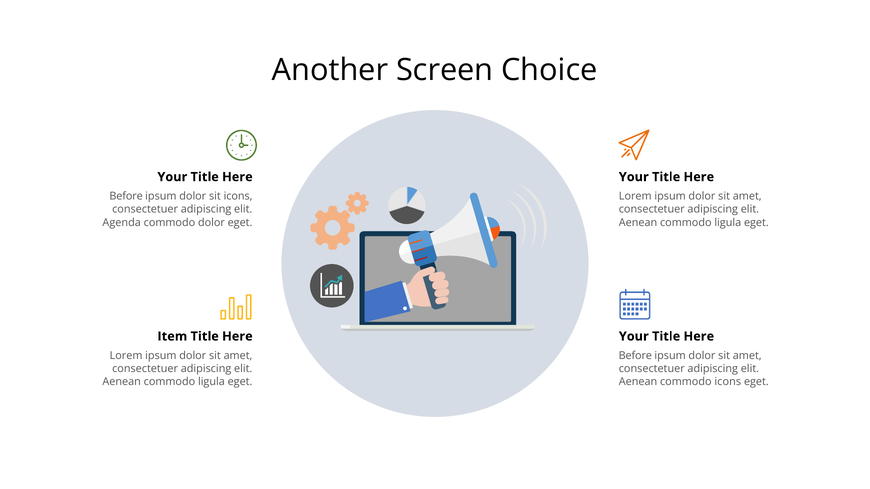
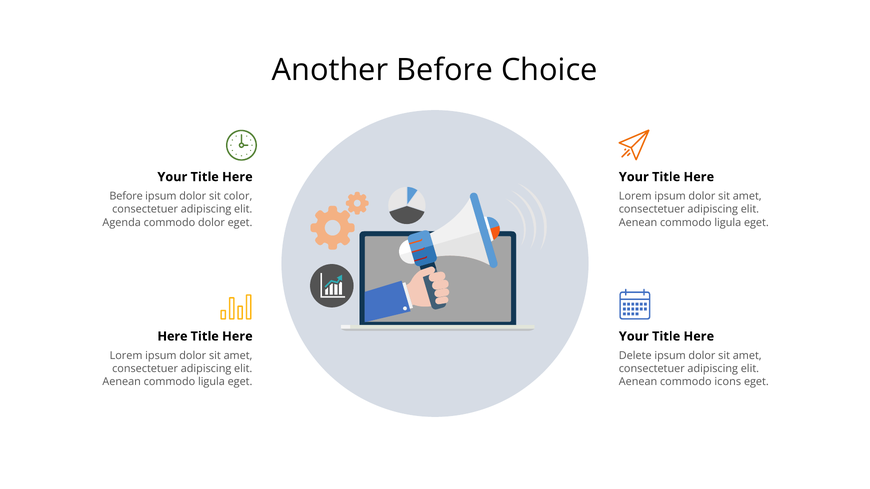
Another Screen: Screen -> Before
sit icons: icons -> color
Item at (172, 337): Item -> Here
Before at (635, 356): Before -> Delete
